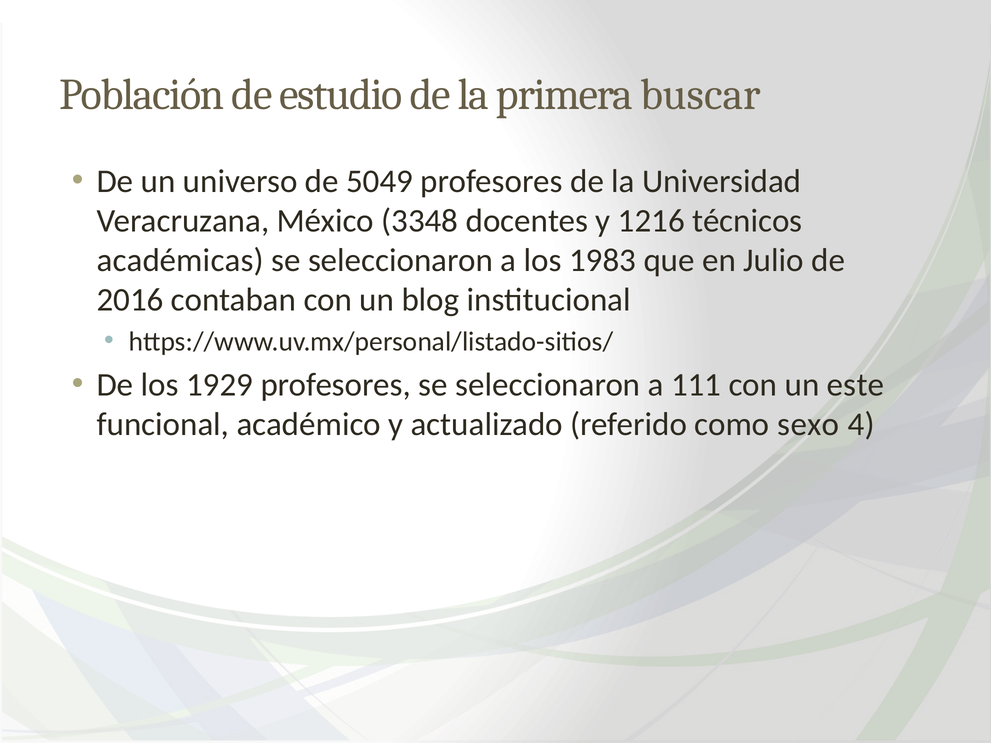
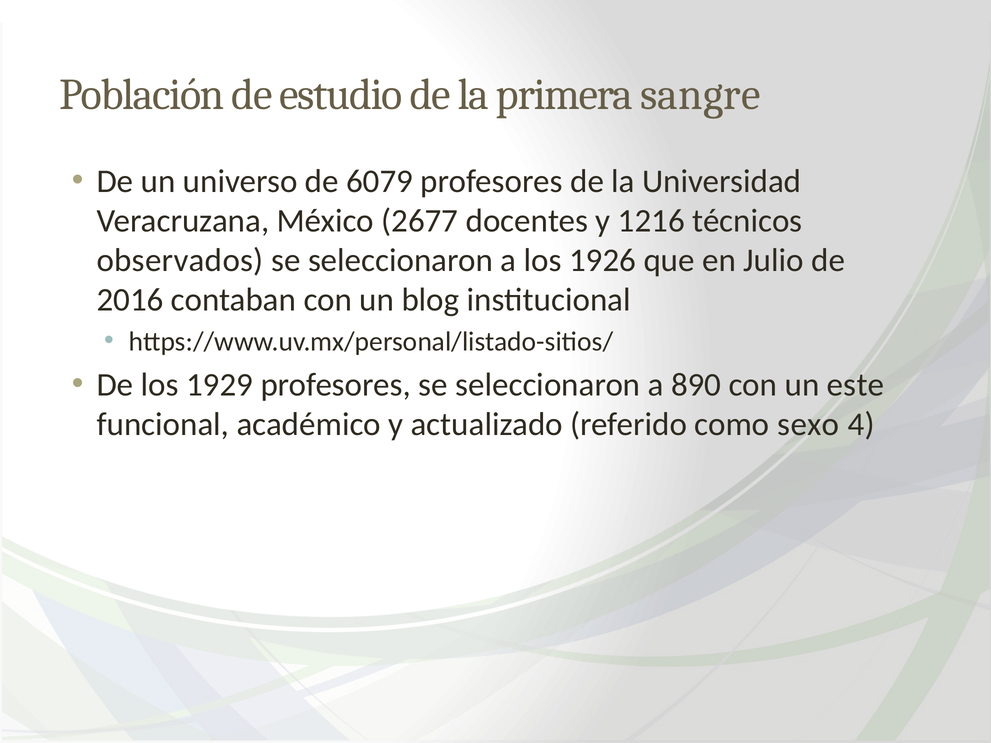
buscar: buscar -> sangre
5049: 5049 -> 6079
3348: 3348 -> 2677
académicas: académicas -> observados
1983: 1983 -> 1926
111: 111 -> 890
